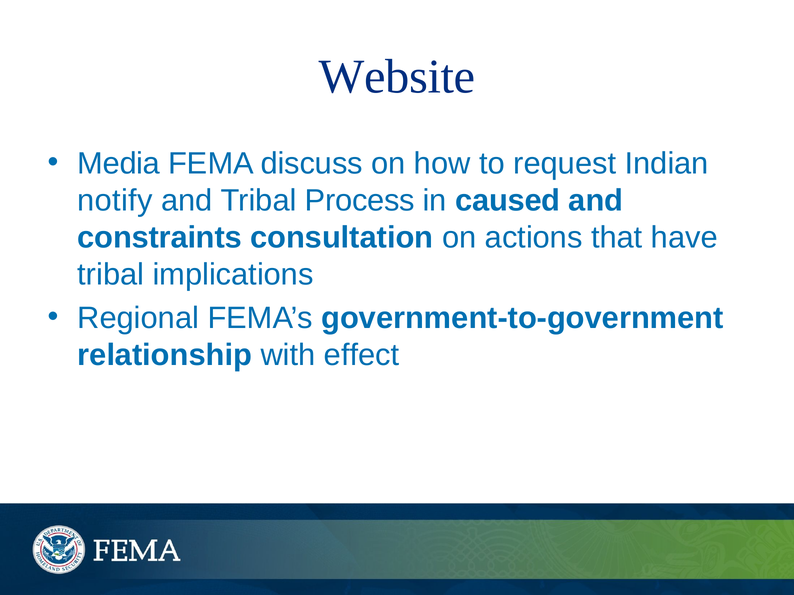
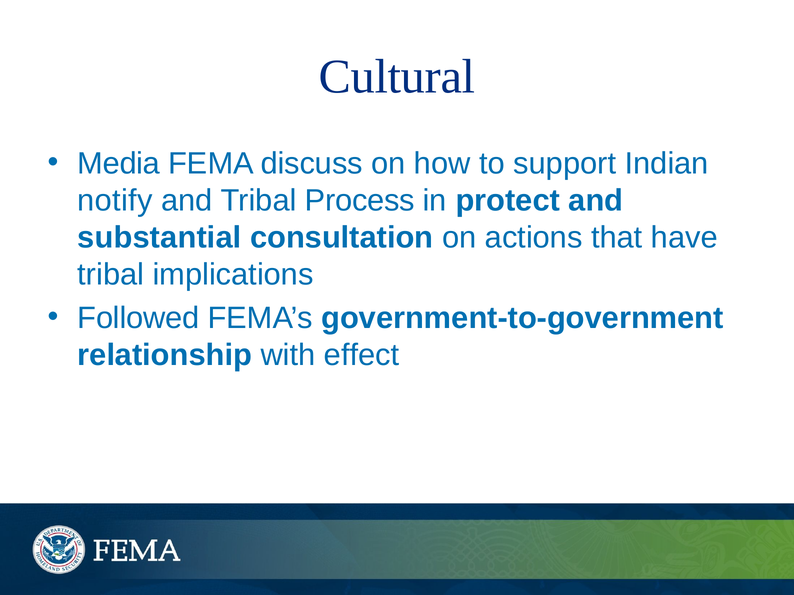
Website: Website -> Cultural
request: request -> support
caused: caused -> protect
constraints: constraints -> substantial
Regional: Regional -> Followed
